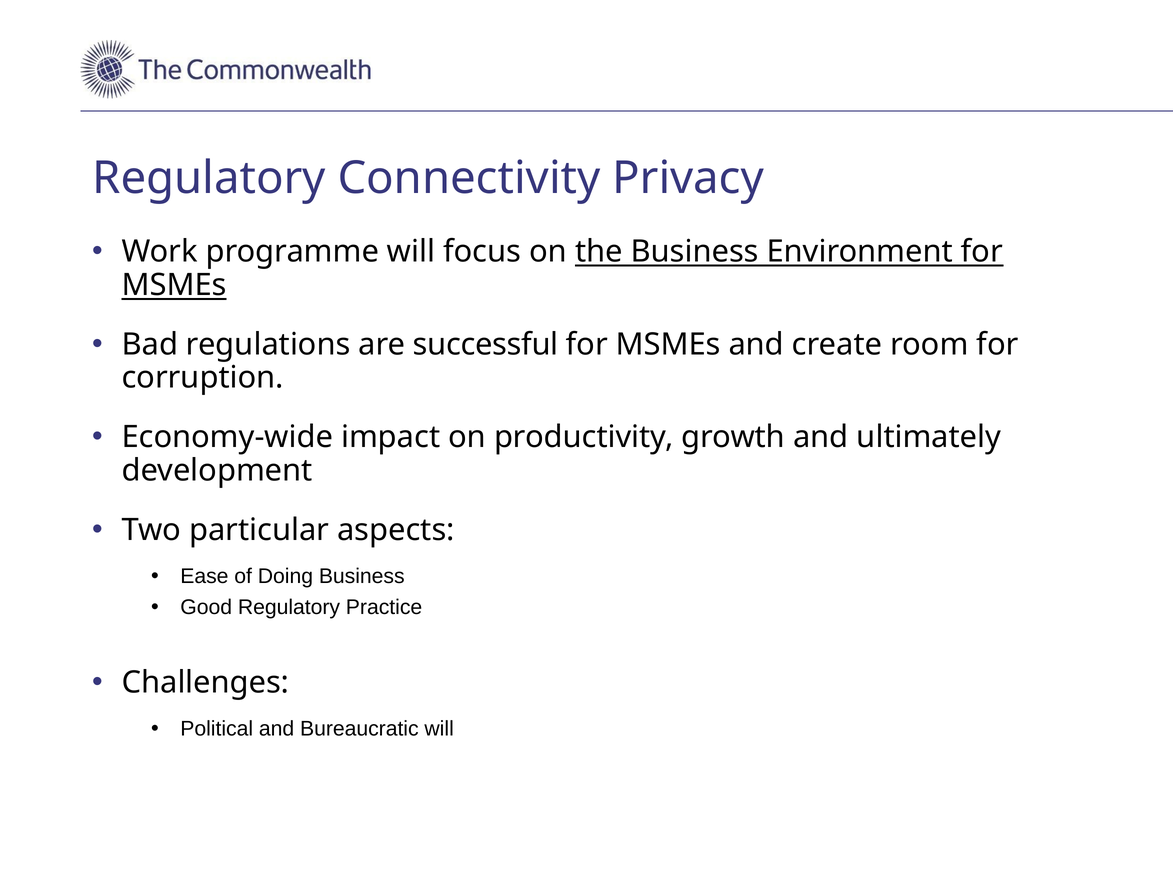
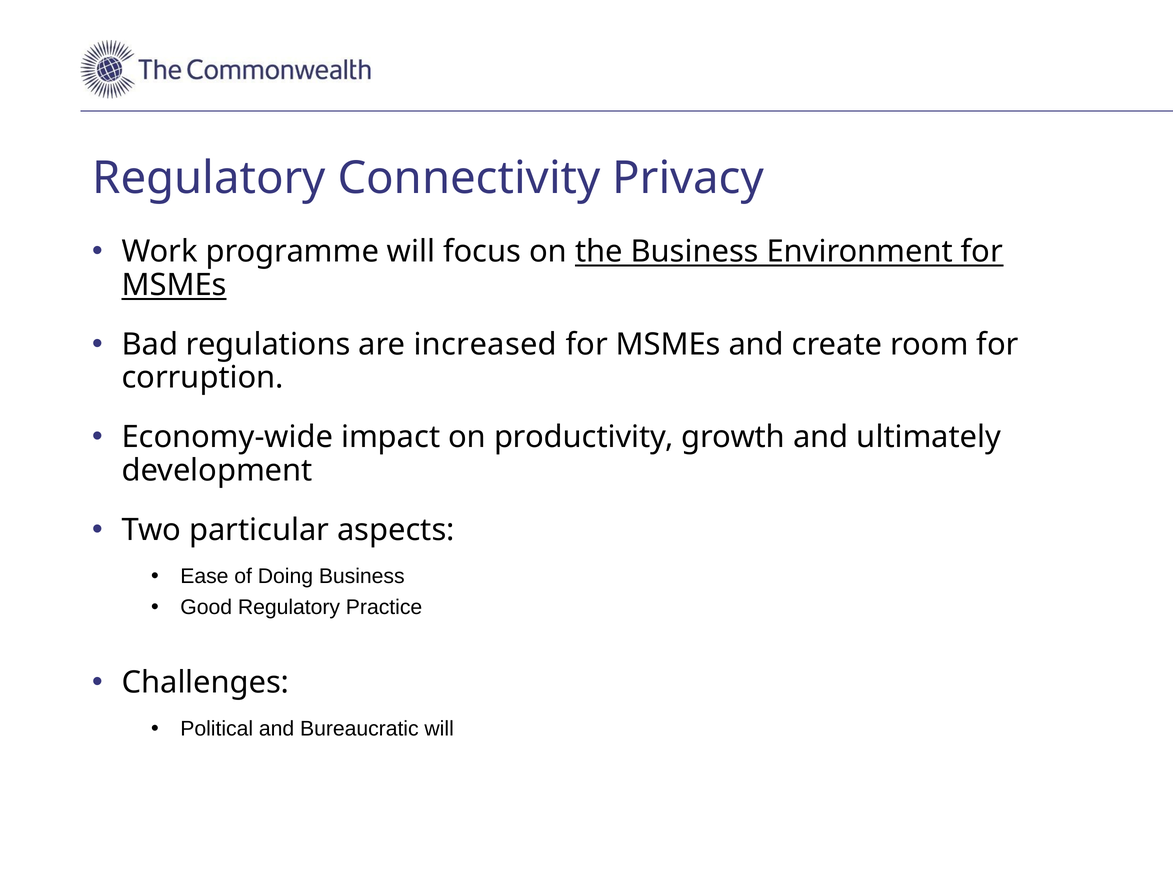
successful: successful -> increased
